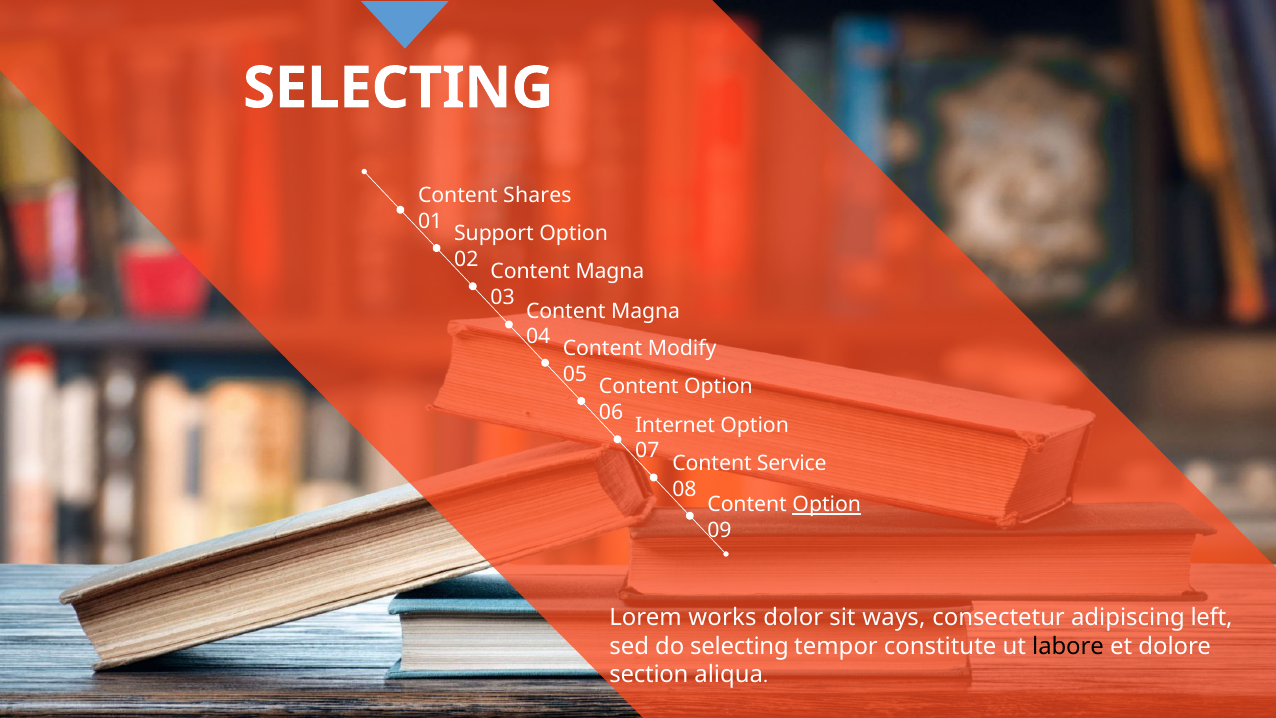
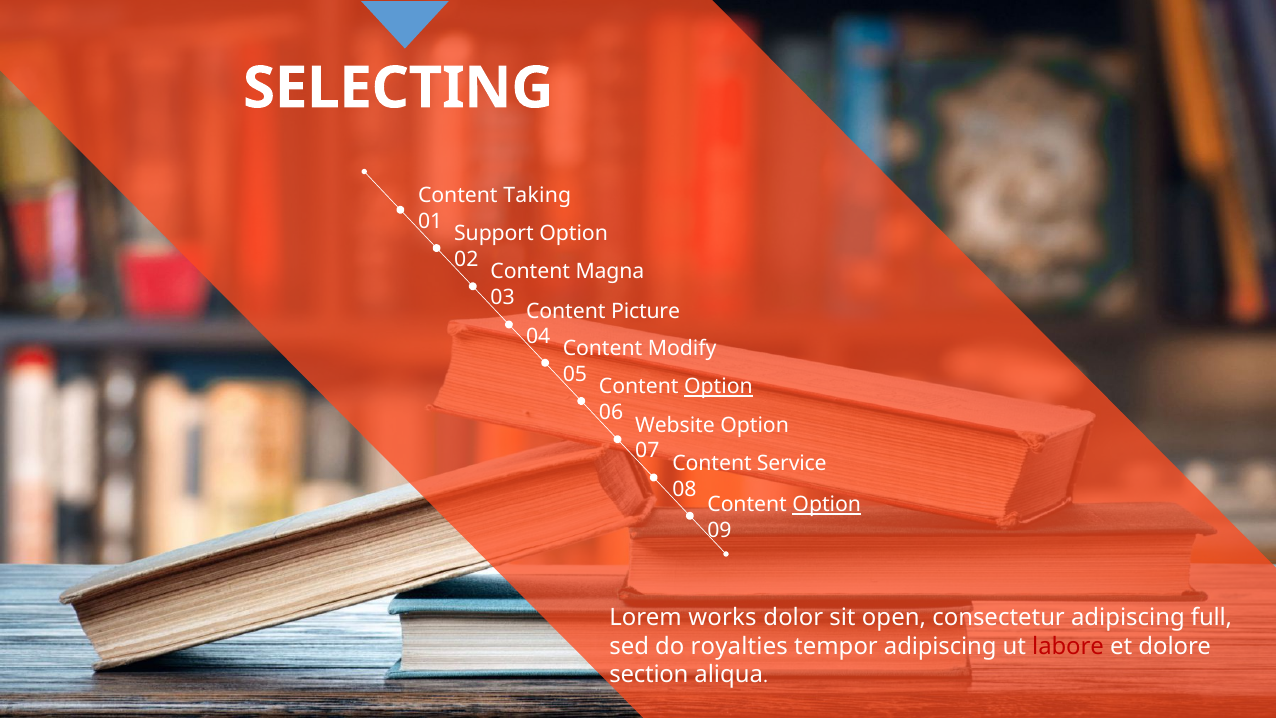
Shares: Shares -> Taking
Magna at (646, 311): Magna -> Picture
Option at (718, 387) underline: none -> present
Internet: Internet -> Website
ways: ways -> open
left: left -> full
do selecting: selecting -> royalties
tempor constitute: constitute -> adipiscing
labore colour: black -> red
